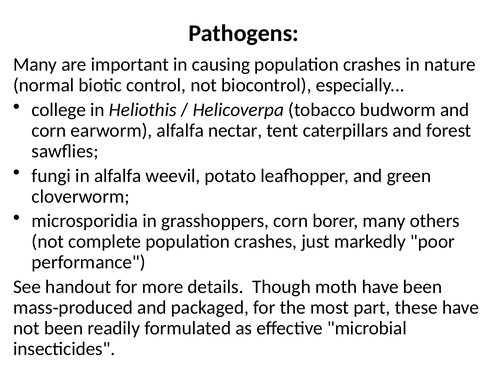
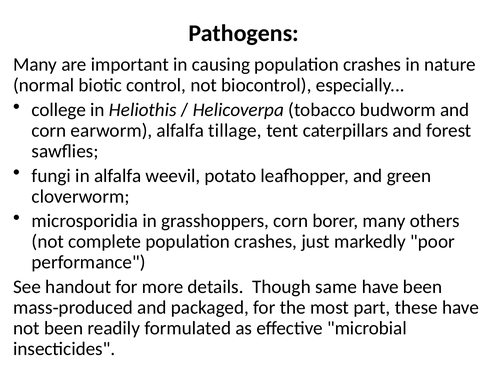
nectar: nectar -> tillage
moth: moth -> same
